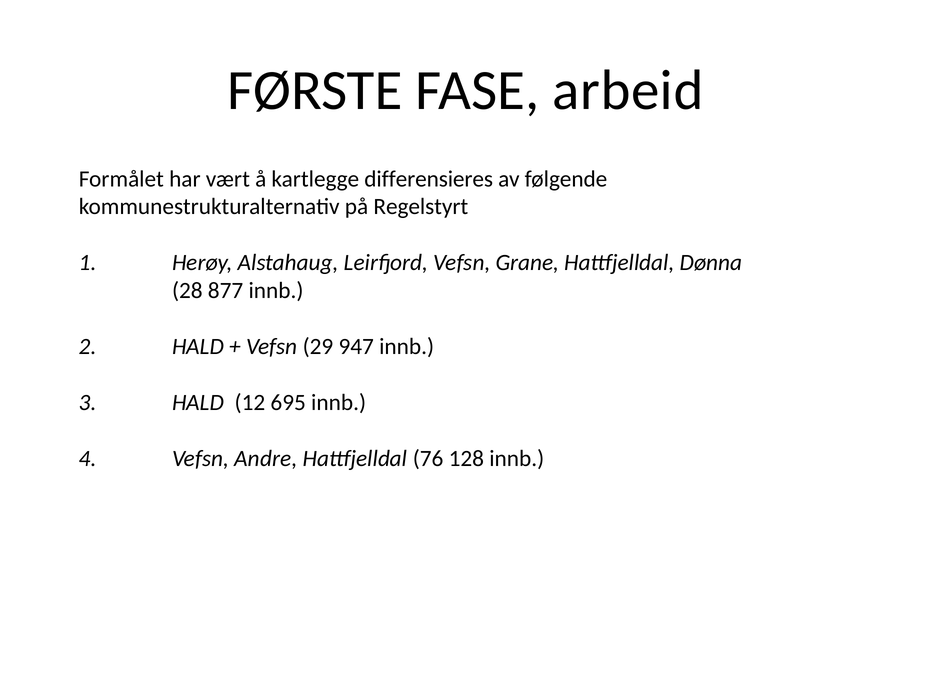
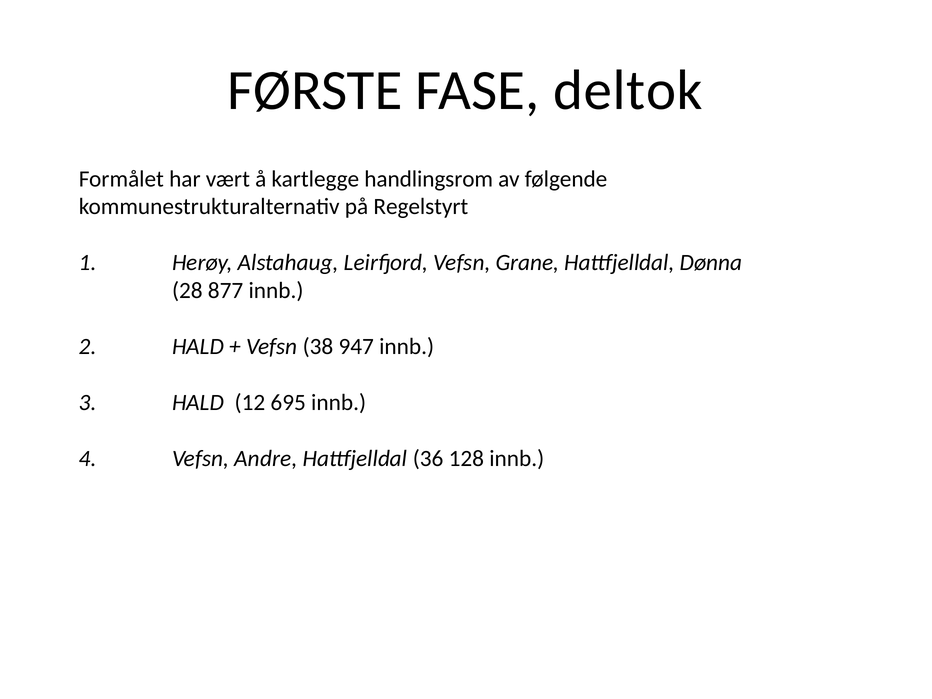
arbeid: arbeid -> deltok
differensieres: differensieres -> handlingsrom
29: 29 -> 38
76: 76 -> 36
